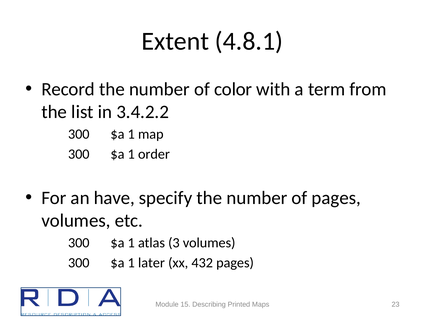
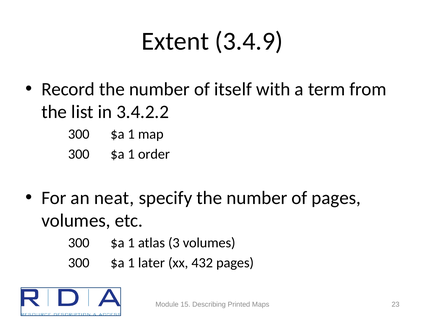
4.8.1: 4.8.1 -> 3.4.9
color: color -> itself
have: have -> neat
